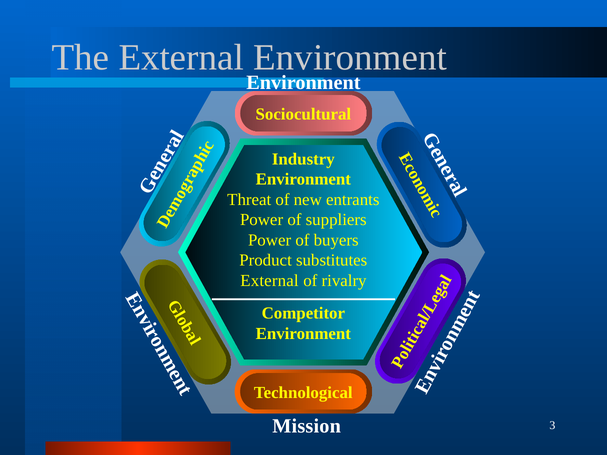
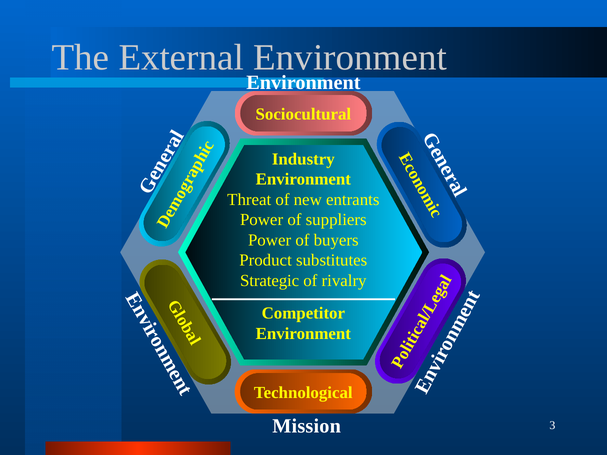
External at (269, 281): External -> Strategic
